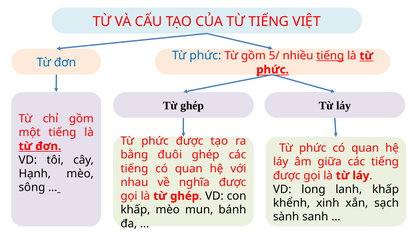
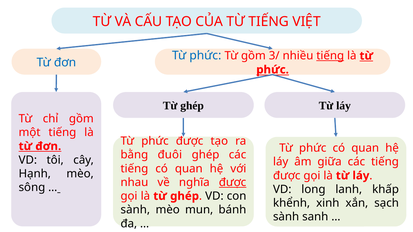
5/: 5/ -> 3/
được at (233, 183) underline: none -> present
khấp at (135, 210): khấp -> sành
